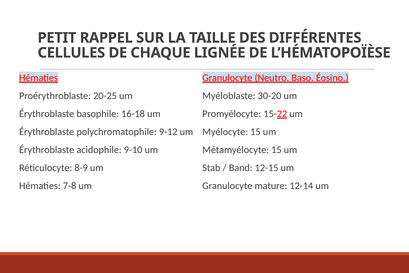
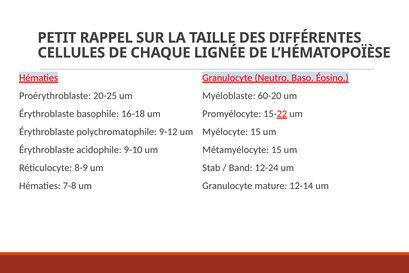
30-20: 30-20 -> 60-20
12-15: 12-15 -> 12-24
